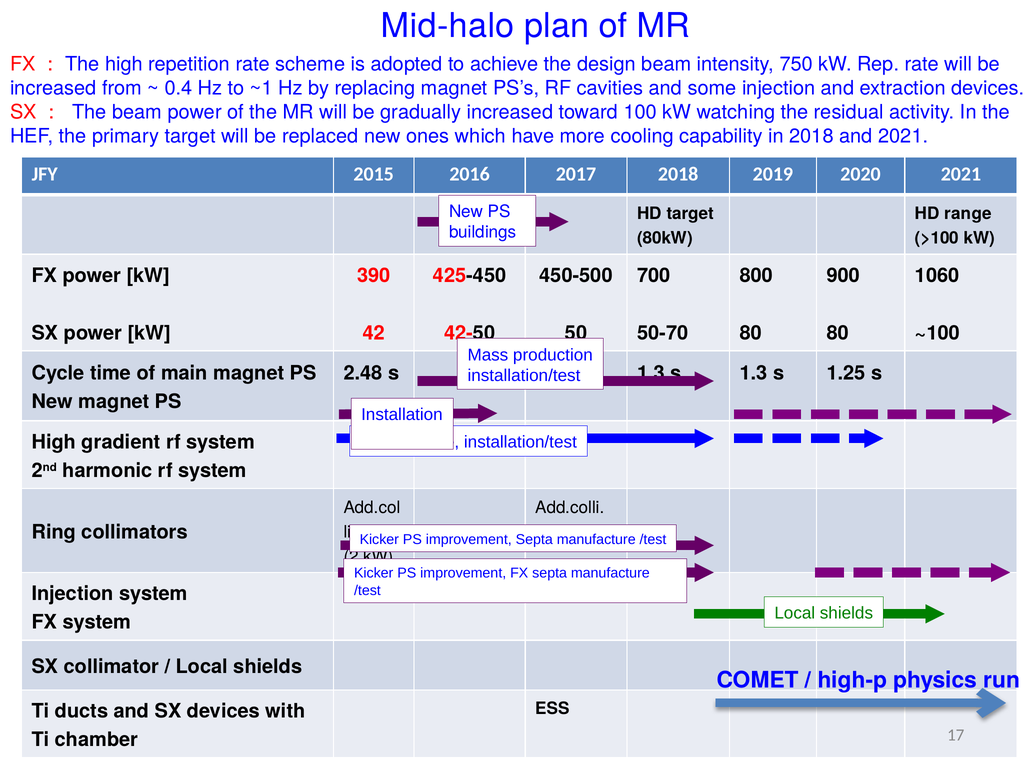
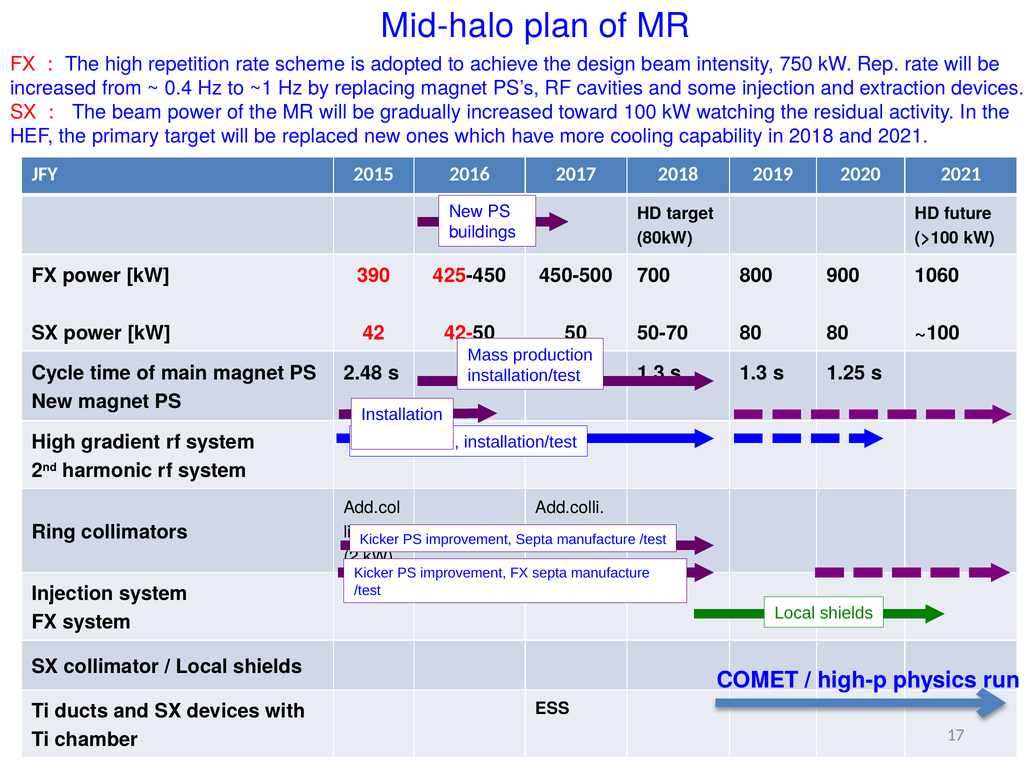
range: range -> future
